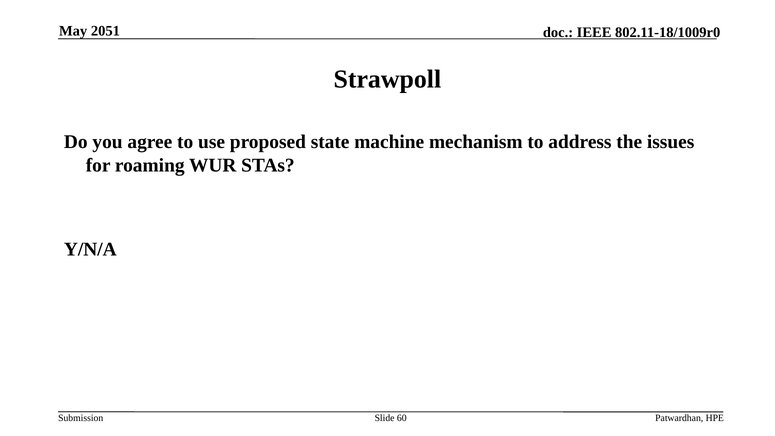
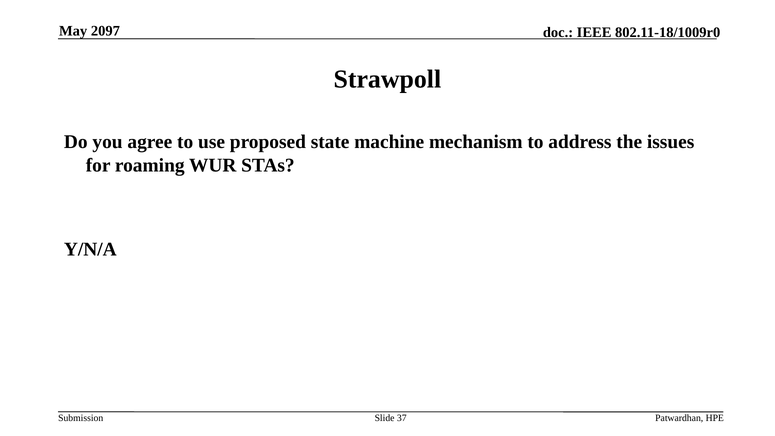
2051: 2051 -> 2097
60: 60 -> 37
